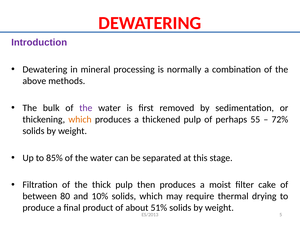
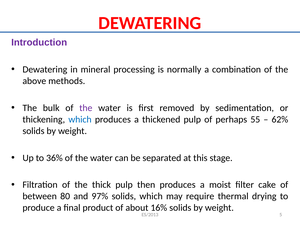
which at (80, 119) colour: orange -> blue
72%: 72% -> 62%
85%: 85% -> 36%
10%: 10% -> 97%
51%: 51% -> 16%
